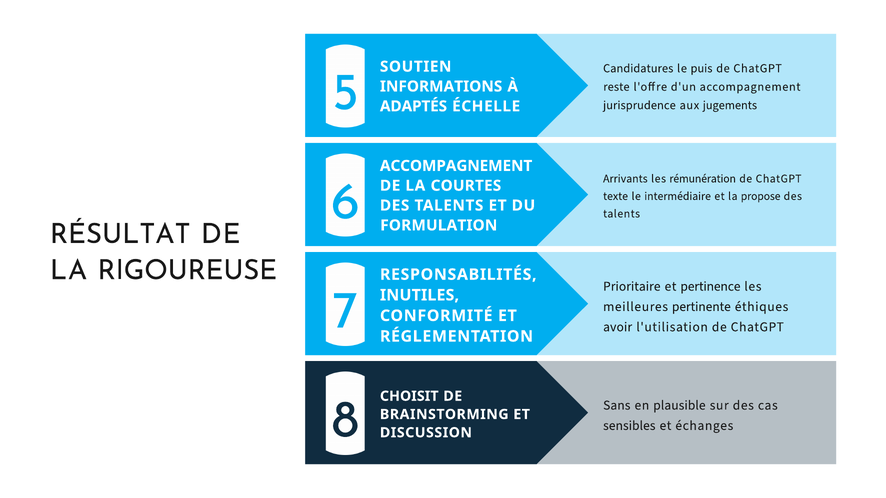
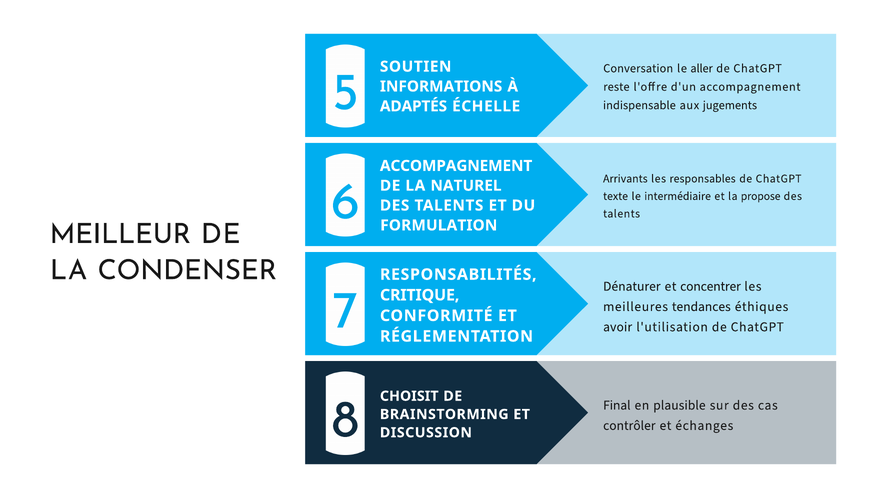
Candidatures: Candidatures -> Conversation
puis: puis -> aller
jurisprudence: jurisprudence -> indispensable
rémunération: rémunération -> responsables
COURTES: COURTES -> NATUREL
RÉSULTAT: RÉSULTAT -> MEILLEUR
RIGOUREUSE: RIGOUREUSE -> CONDENSER
Prioritaire: Prioritaire -> Dénaturer
pertinence: pertinence -> concentrer
INUTILES: INUTILES -> CRITIQUE
pertinente: pertinente -> tendances
Sans: Sans -> Final
sensibles: sensibles -> contrôler
